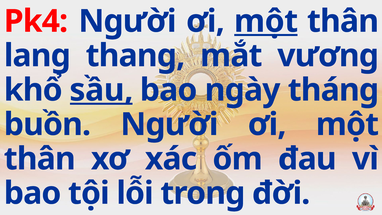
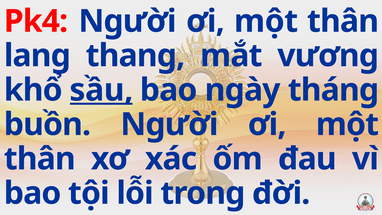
một at (266, 21) underline: present -> none
